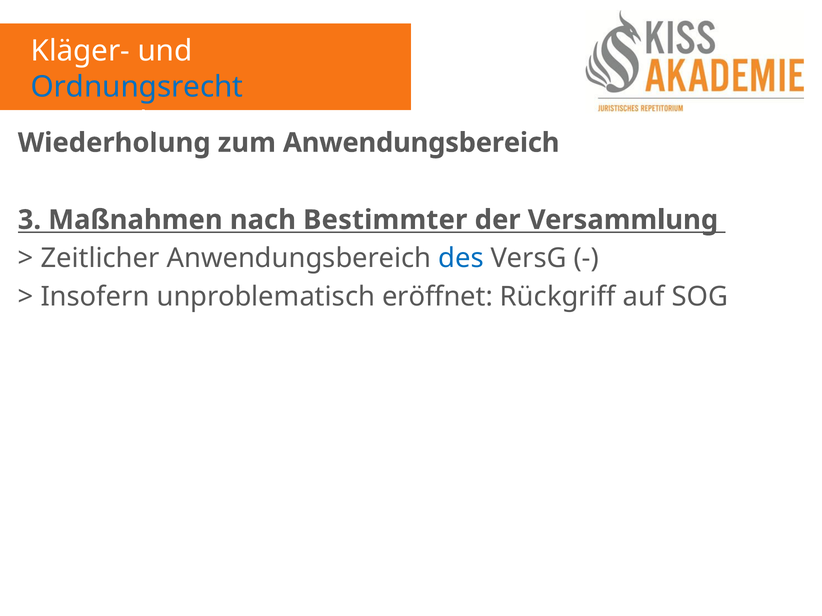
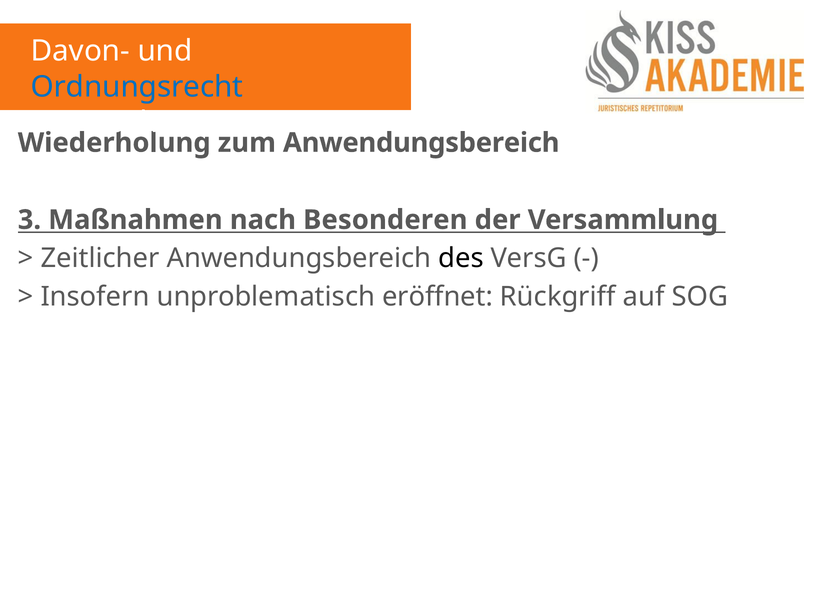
Kläger-: Kläger- -> Davon-
Bestimmter: Bestimmter -> Besonderen
des colour: blue -> black
